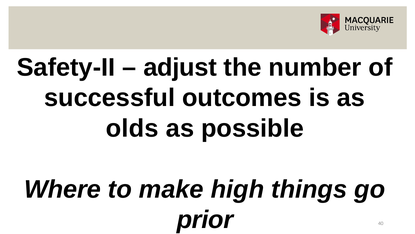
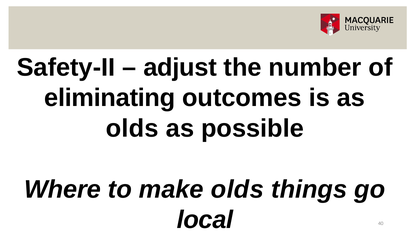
successful: successful -> eliminating
make high: high -> olds
prior: prior -> local
